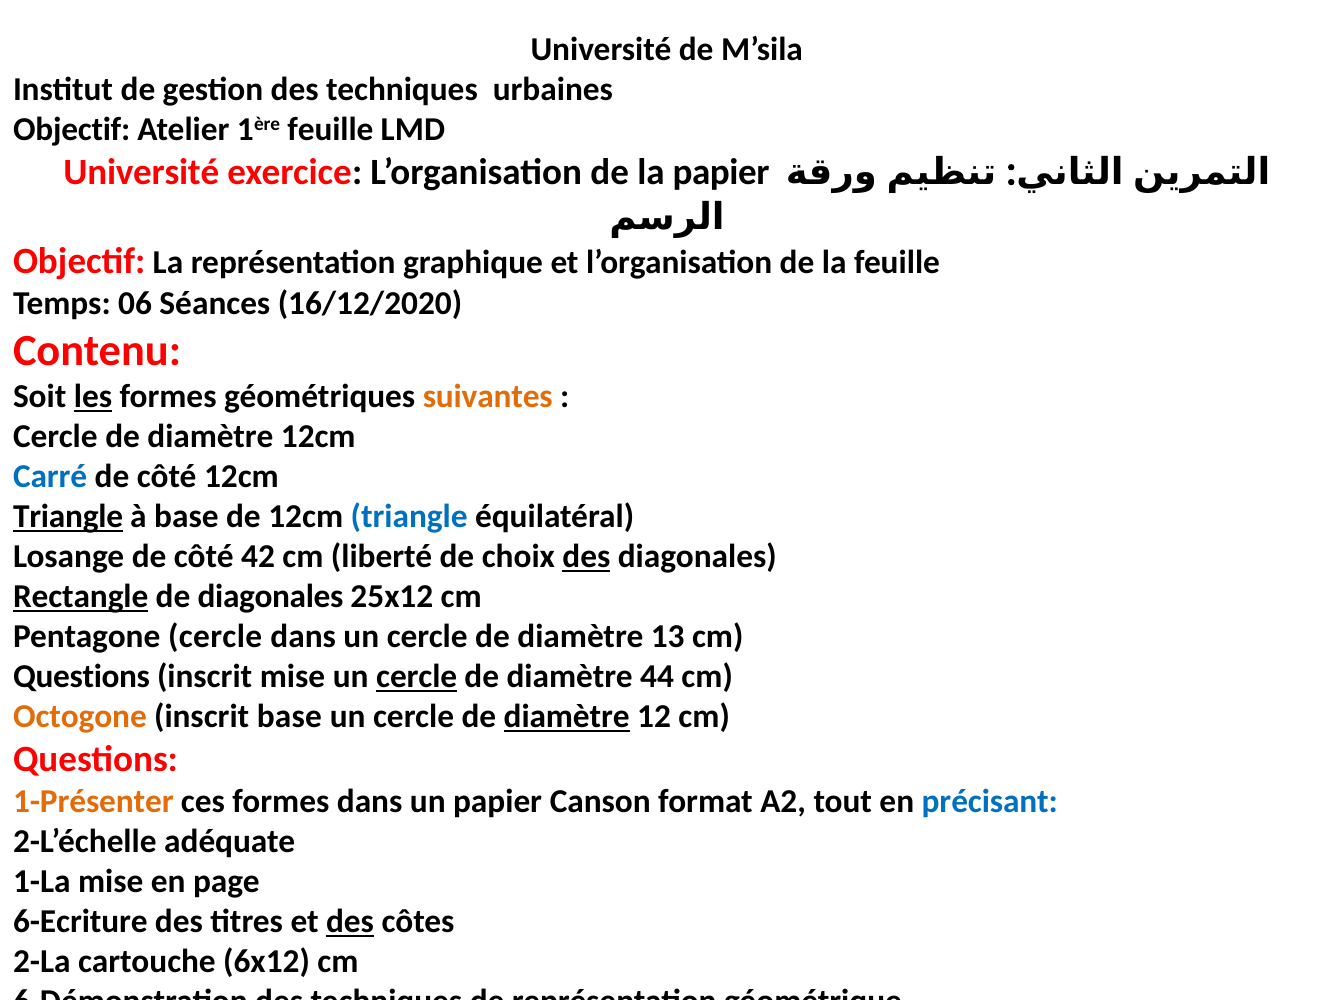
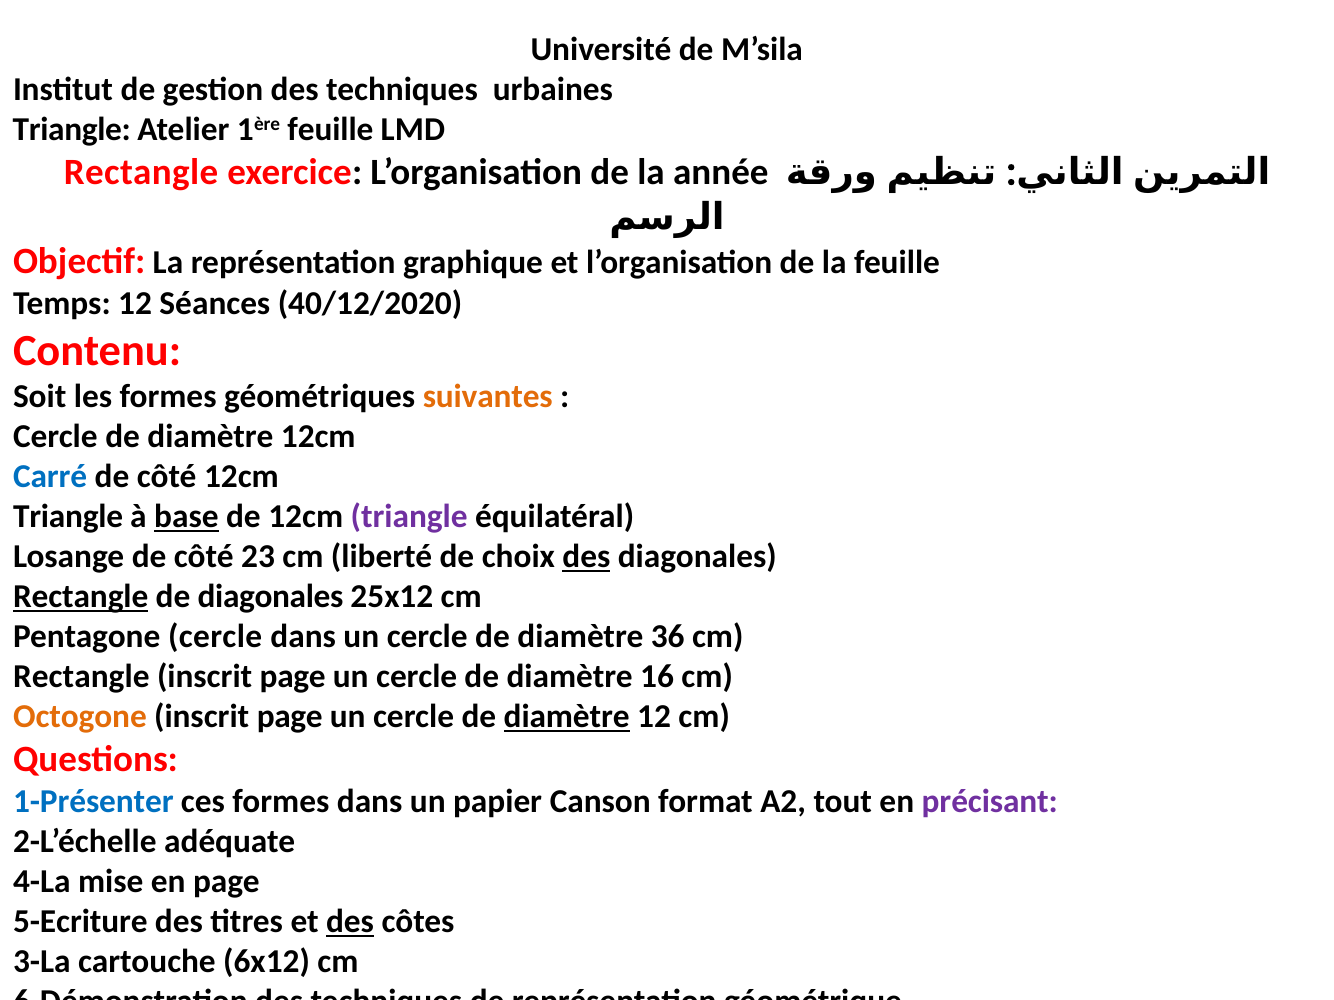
Objectif at (72, 130): Objectif -> Triangle
Université at (141, 173): Université -> Rectangle
la papier: papier -> année
Temps 06: 06 -> 12
16/12/2020: 16/12/2020 -> 40/12/2020
les underline: present -> none
Triangle at (68, 517) underline: present -> none
base at (186, 517) underline: none -> present
triangle at (409, 517) colour: blue -> purple
42: 42 -> 23
13: 13 -> 36
Questions at (82, 677): Questions -> Rectangle
mise at (292, 677): mise -> page
cercle at (417, 677) underline: present -> none
44: 44 -> 16
base at (289, 717): base -> page
1-Présenter colour: orange -> blue
précisant colour: blue -> purple
1-La: 1-La -> 4-La
6-Ecriture: 6-Ecriture -> 5-Ecriture
2-La: 2-La -> 3-La
